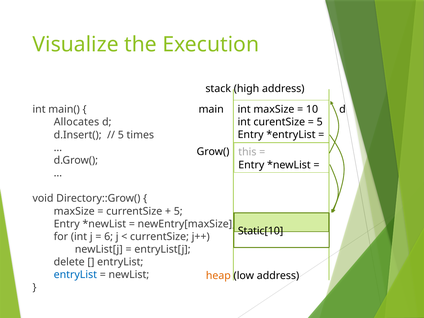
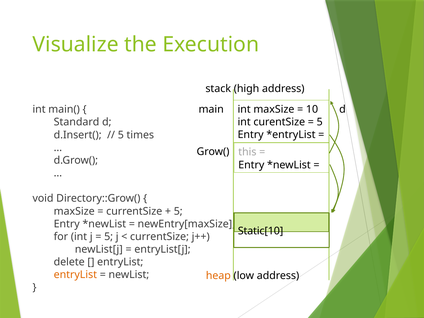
Allocates: Allocates -> Standard
6 at (109, 237): 6 -> 5
entryList at (75, 275) colour: blue -> orange
